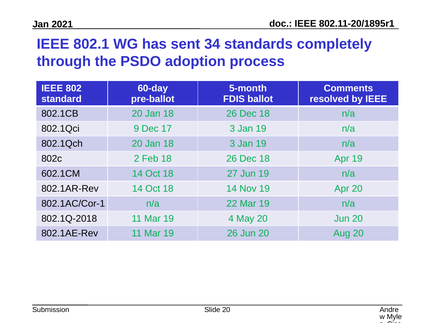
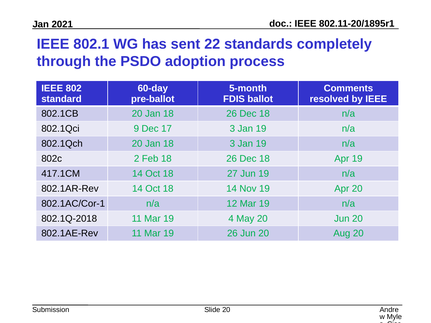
34: 34 -> 22
602.1CM: 602.1CM -> 417.1CM
22: 22 -> 12
